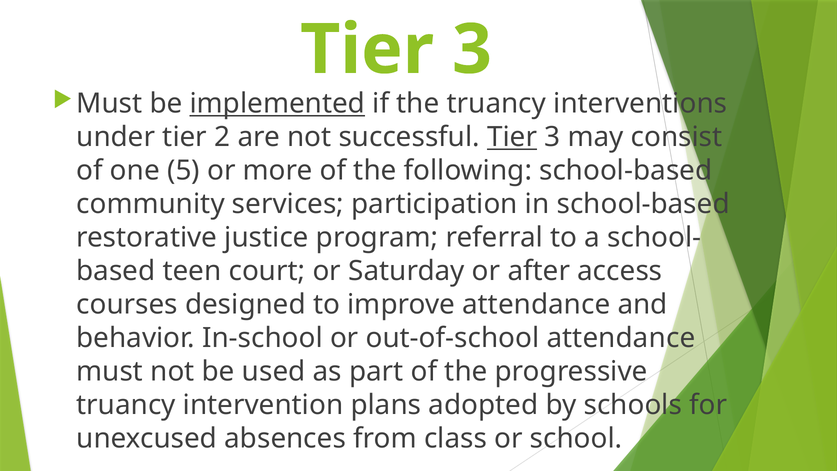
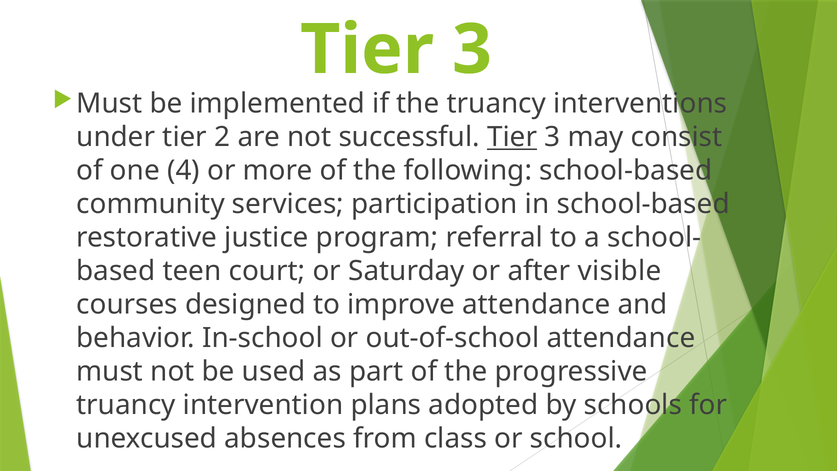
implemented underline: present -> none
5: 5 -> 4
access: access -> visible
